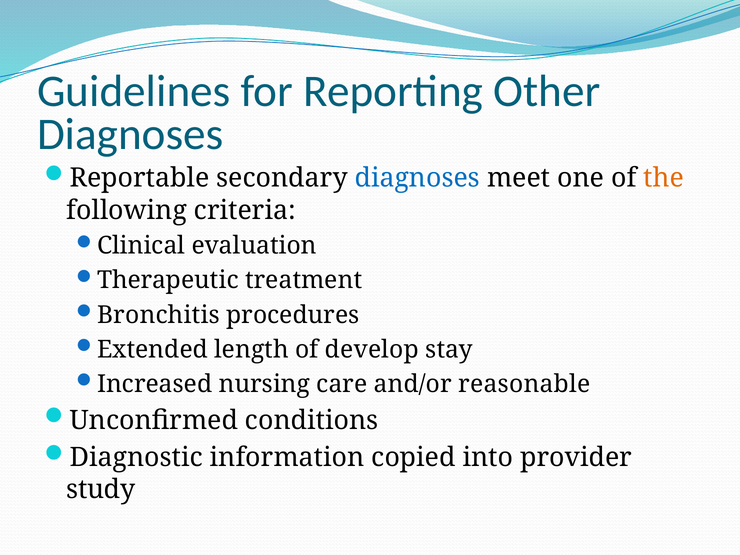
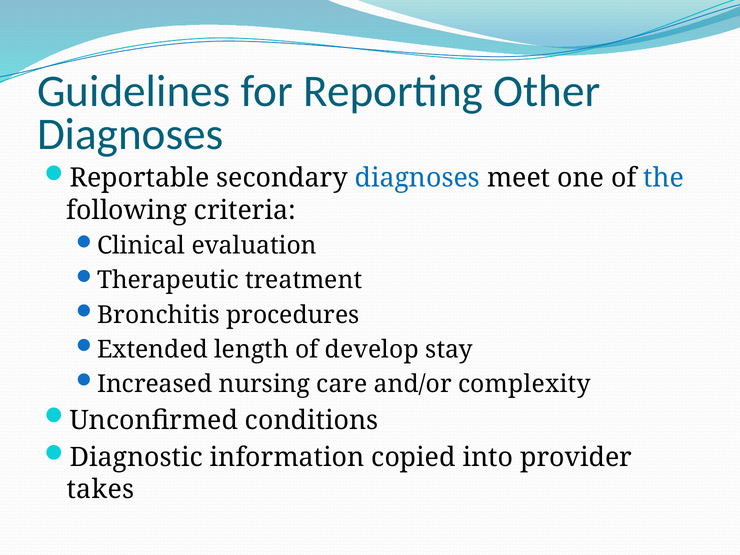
the colour: orange -> blue
reasonable: reasonable -> complexity
study: study -> takes
